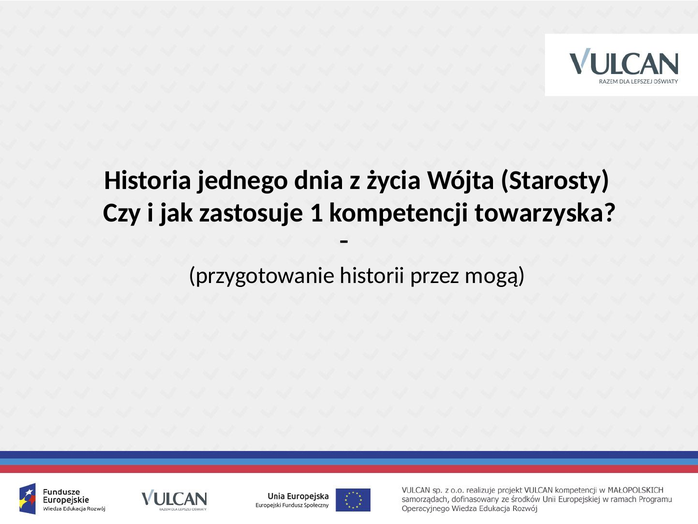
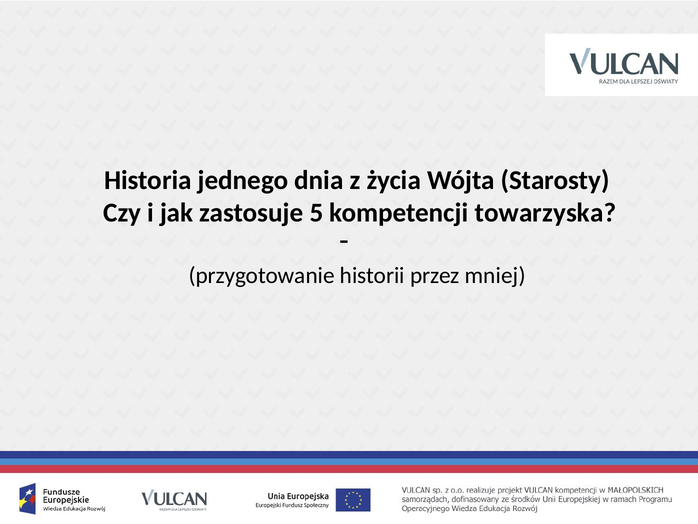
1: 1 -> 5
mogą: mogą -> mniej
